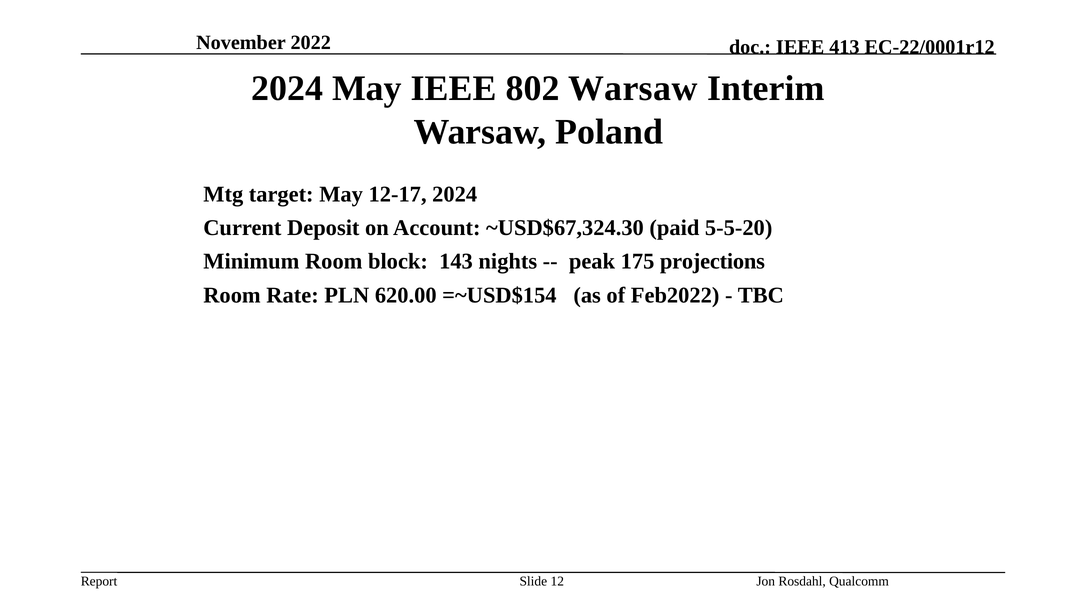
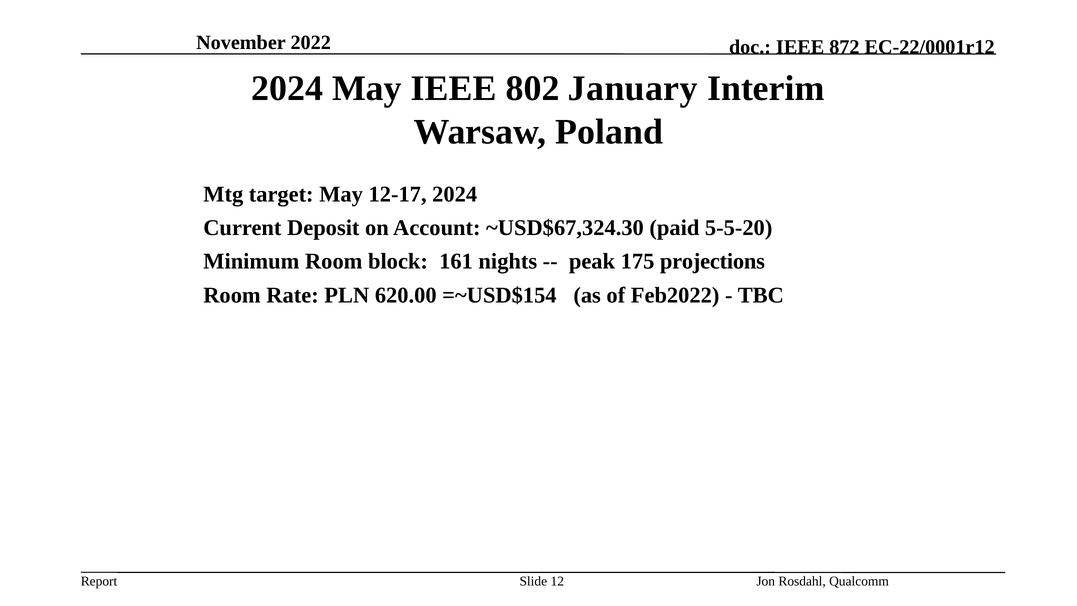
413: 413 -> 872
802 Warsaw: Warsaw -> January
143: 143 -> 161
